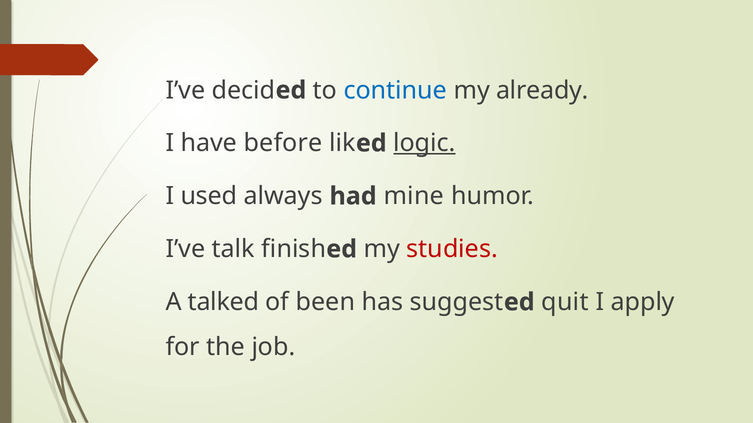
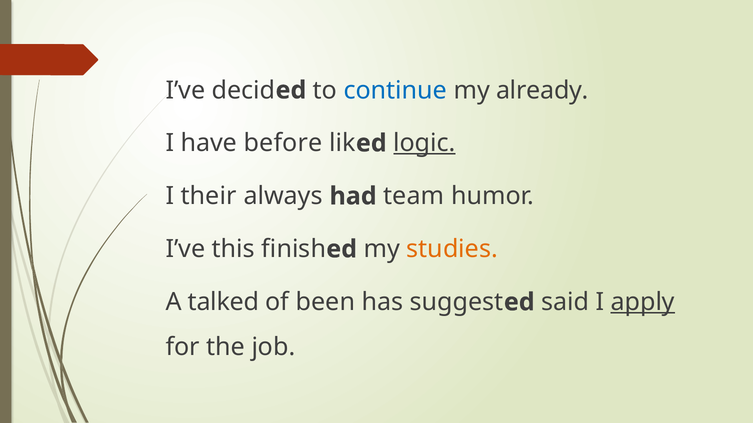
used: used -> their
mine: mine -> team
talk: talk -> this
studies colour: red -> orange
quit: quit -> said
apply underline: none -> present
